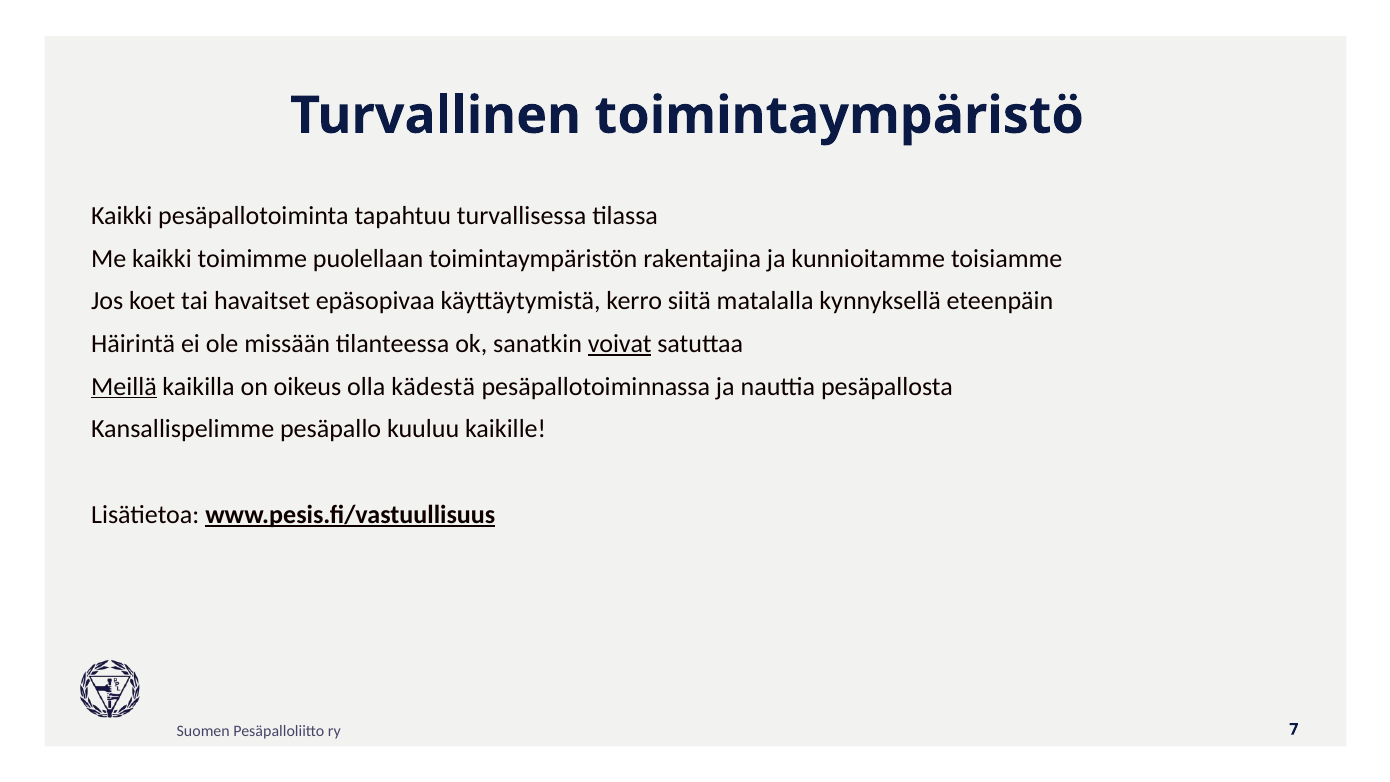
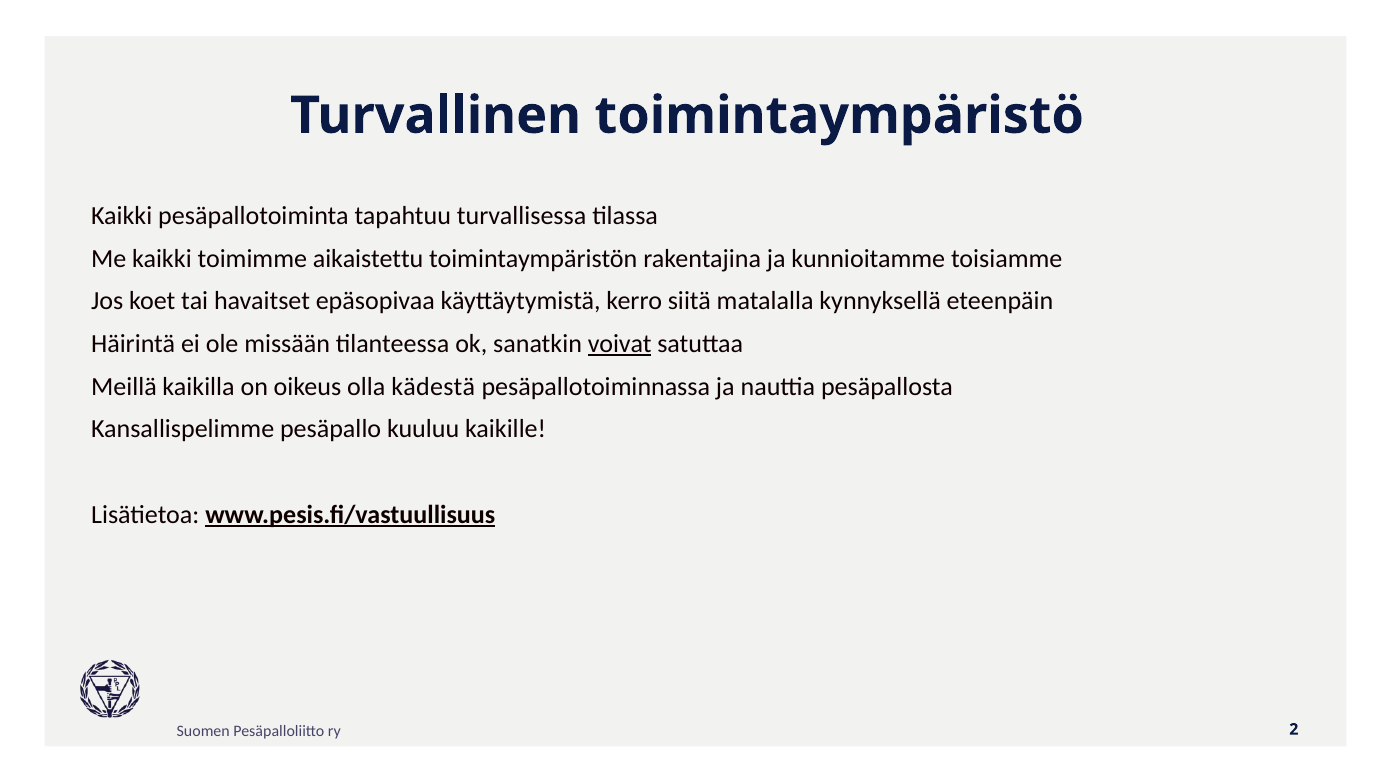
puolellaan: puolellaan -> aikaistettu
Meillä underline: present -> none
7: 7 -> 2
